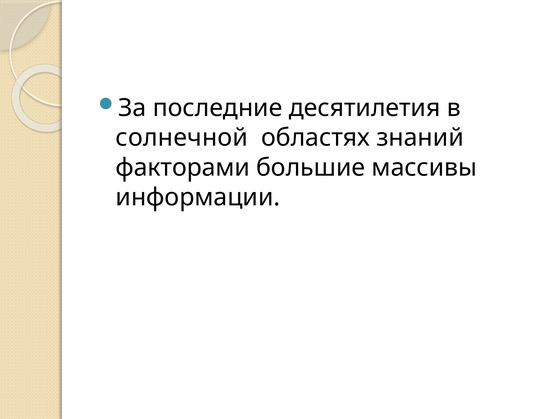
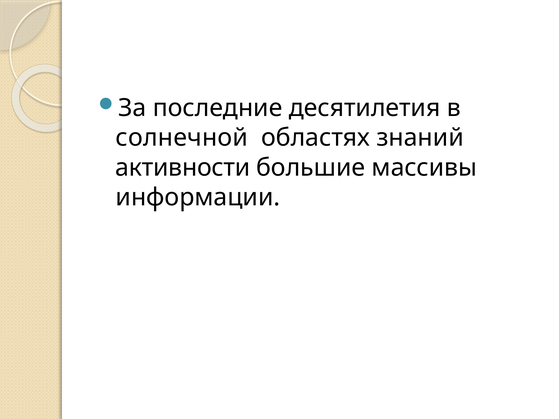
факторами: факторами -> активности
